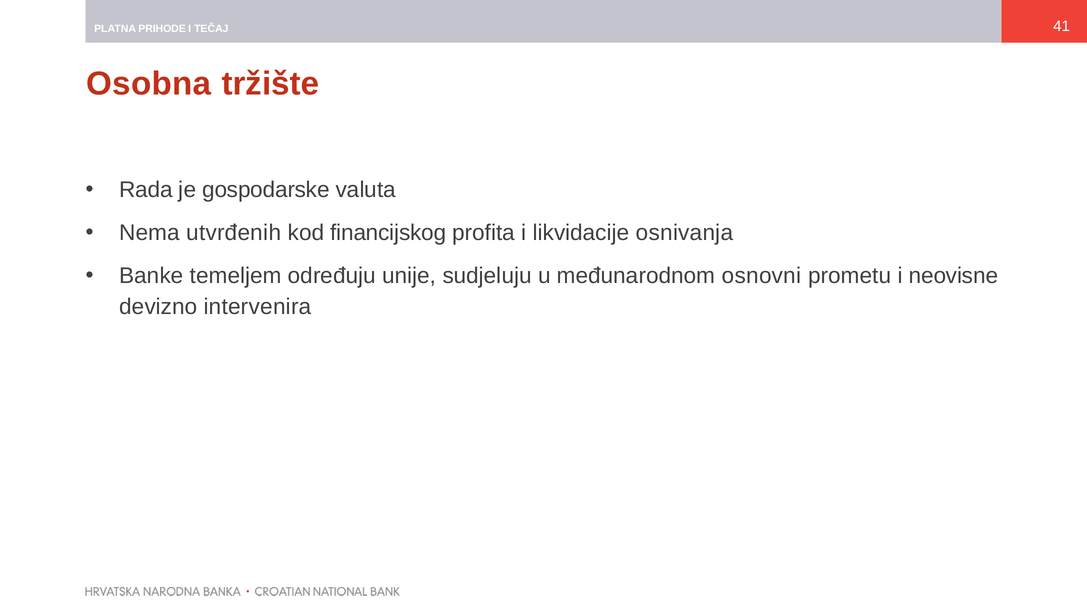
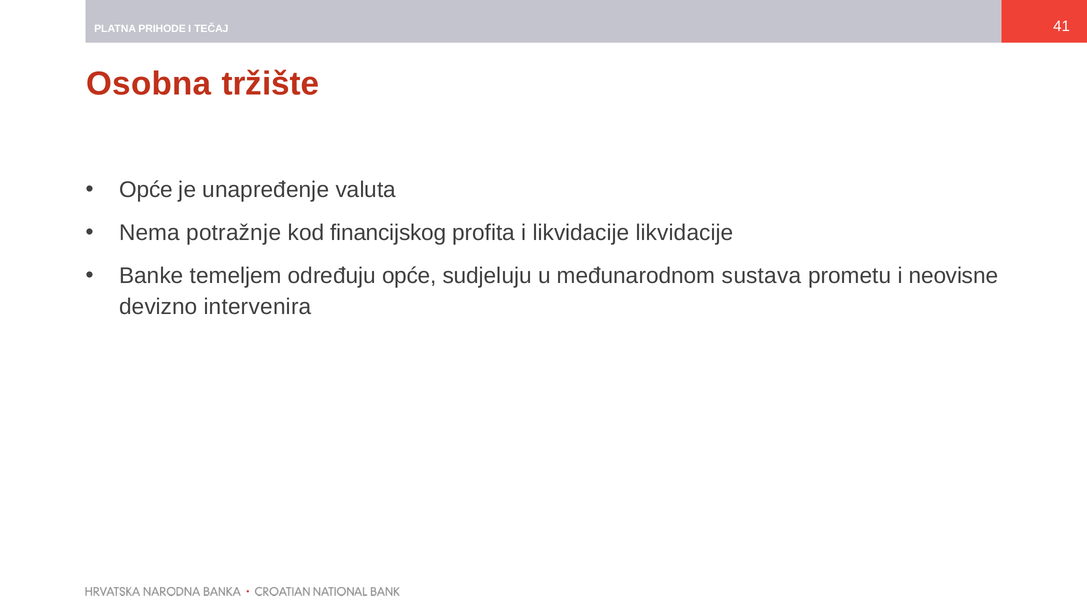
Rada at (146, 190): Rada -> Opće
gospodarske: gospodarske -> unapređenje
utvrđenih: utvrđenih -> potražnje
likvidacije osnivanja: osnivanja -> likvidacije
određuju unije: unije -> opće
osnovni: osnovni -> sustava
